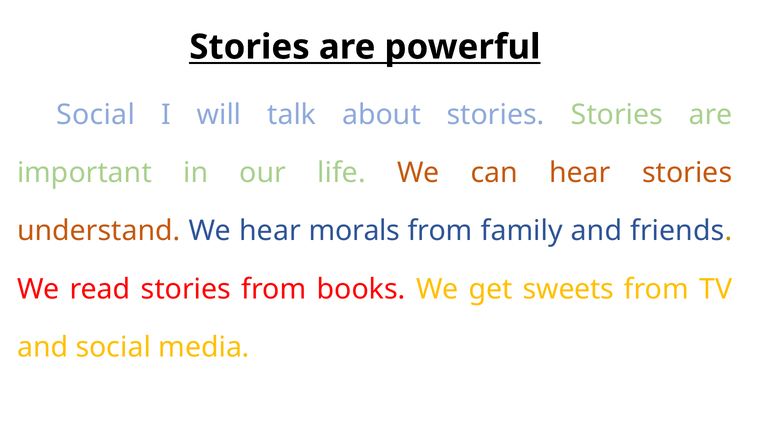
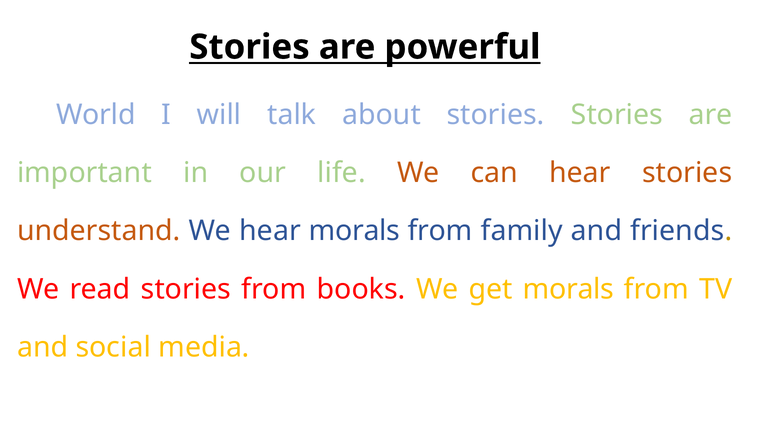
Social at (96, 115): Social -> World
get sweets: sweets -> morals
